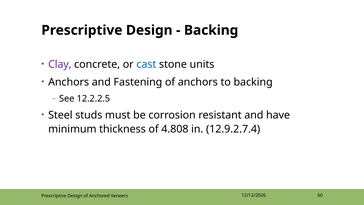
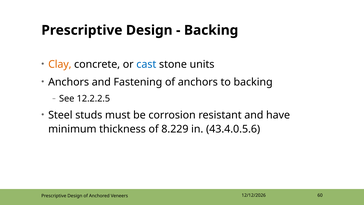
Clay colour: purple -> orange
4.808: 4.808 -> 8.229
12.9.2.7.4: 12.9.2.7.4 -> 43.4.0.5.6
